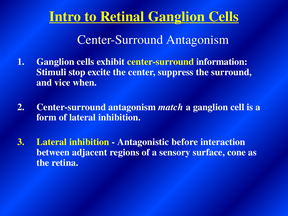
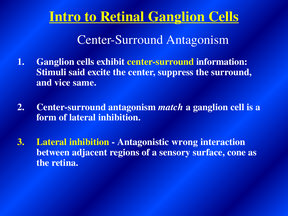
stop: stop -> said
when: when -> same
before: before -> wrong
